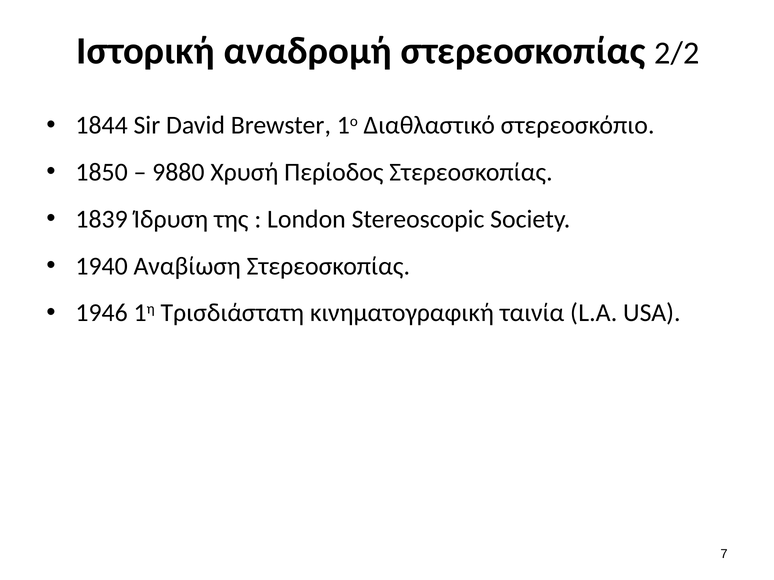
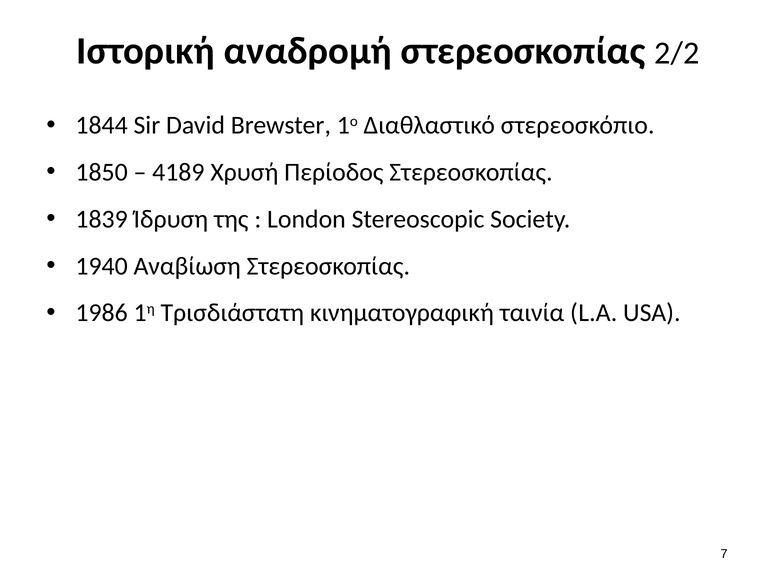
9880: 9880 -> 4189
1946: 1946 -> 1986
